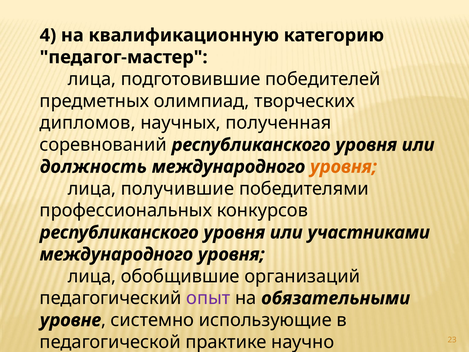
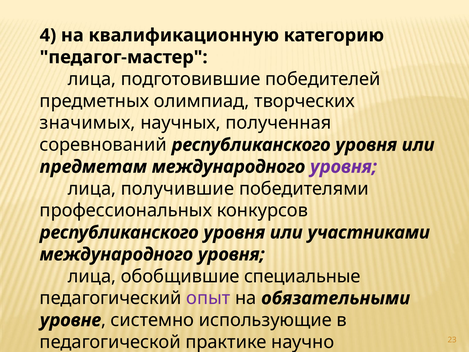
дипломов: дипломов -> значимых
должность: должность -> предметам
уровня at (343, 167) colour: orange -> purple
организаций: организаций -> специальные
